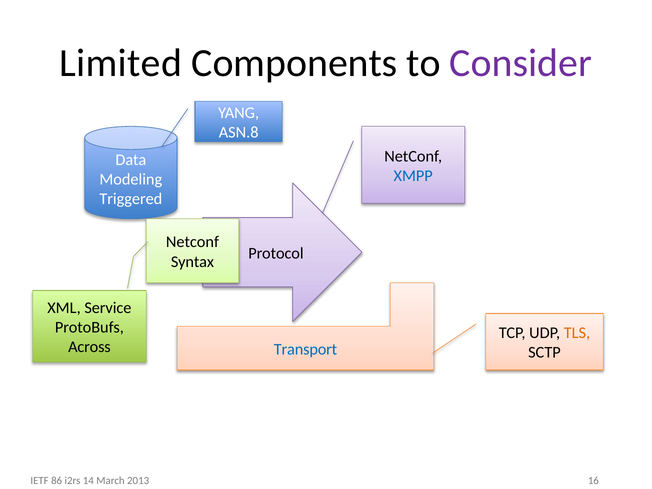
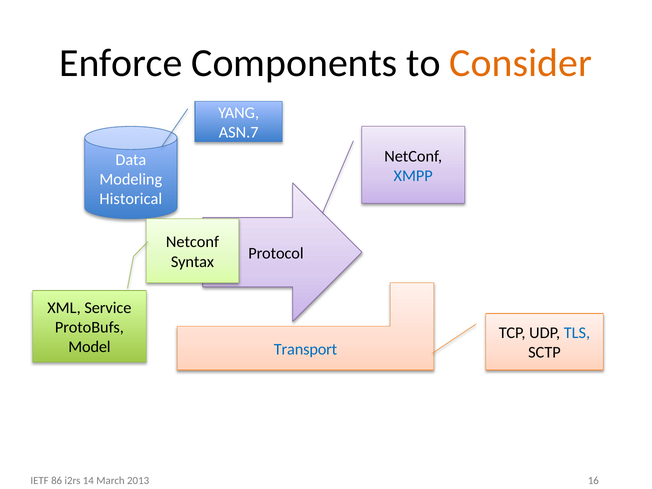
Limited: Limited -> Enforce
Consider colour: purple -> orange
ASN.8: ASN.8 -> ASN.7
Triggered: Triggered -> Historical
TLS colour: orange -> blue
Across: Across -> Model
